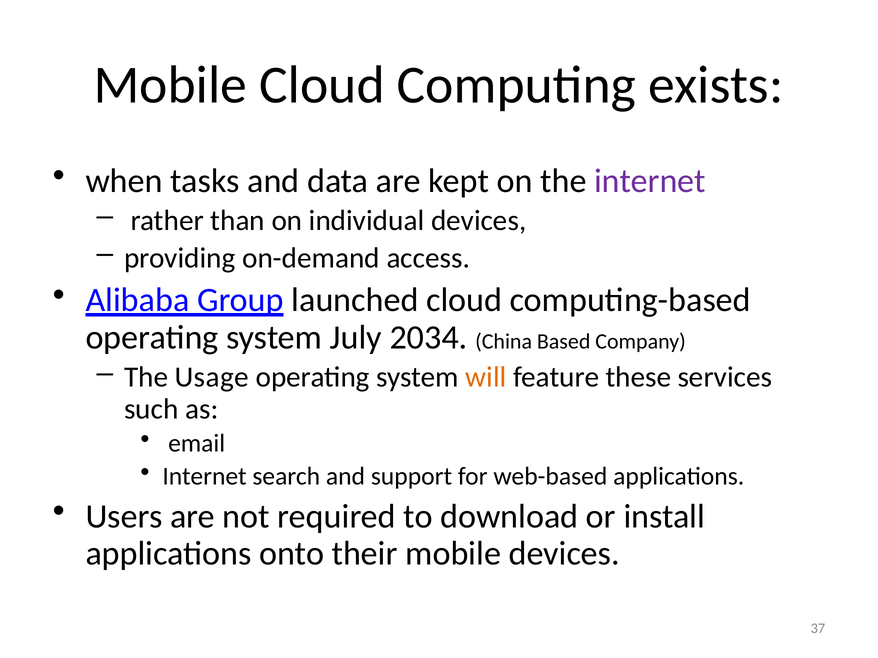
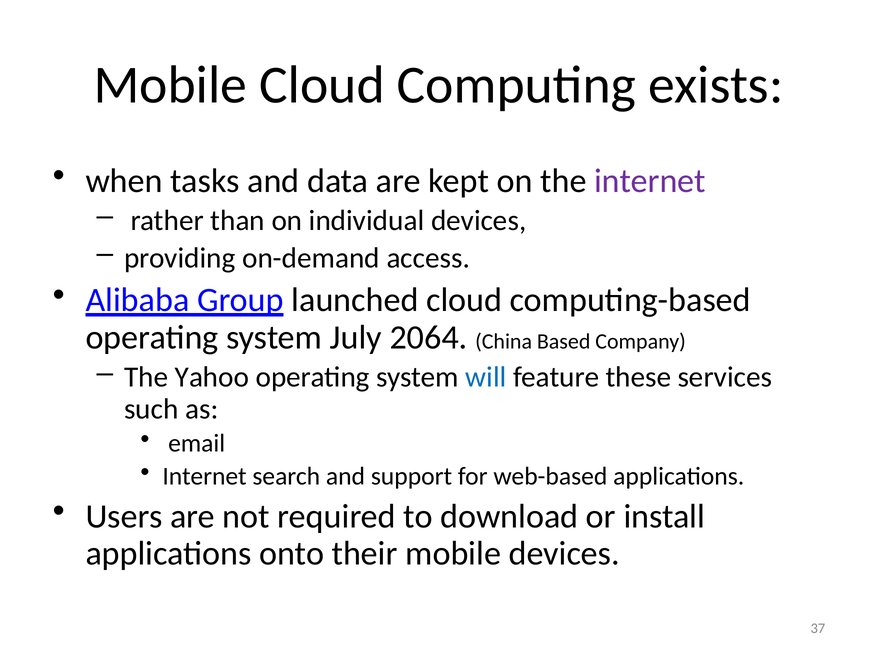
2034: 2034 -> 2064
Usage: Usage -> Yahoo
will colour: orange -> blue
